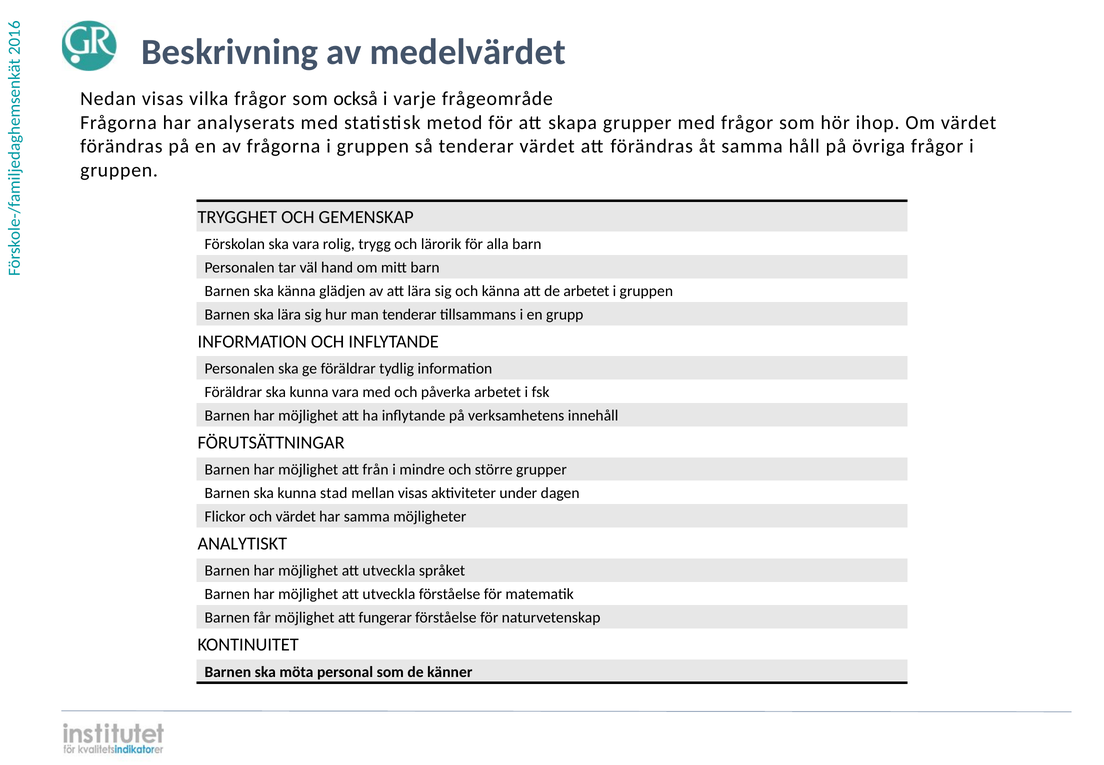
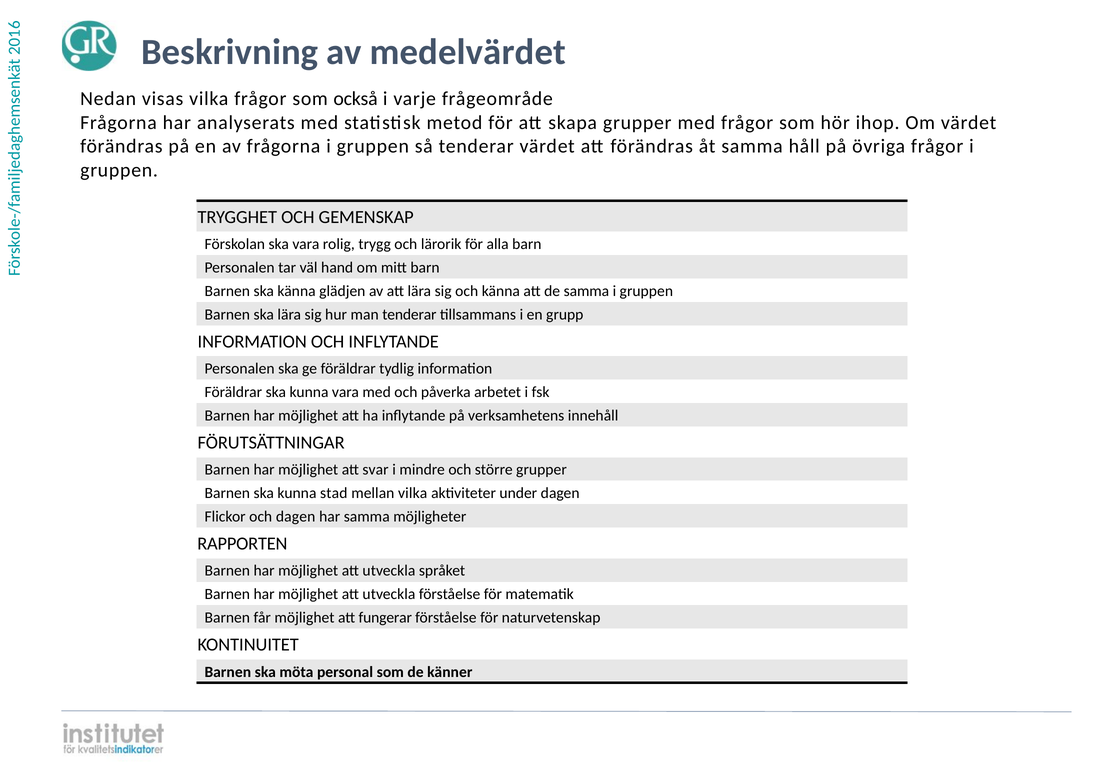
de arbetet: arbetet -> samma
från: från -> svar
mellan visas: visas -> vilka
och värdet: värdet -> dagen
ANALYTISKT: ANALYTISKT -> RAPPORTEN
